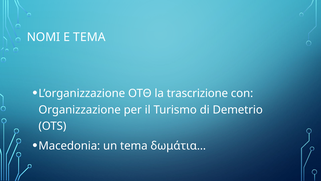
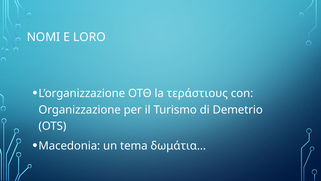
E TEMA: TEMA -> LORO
trascrizione: trascrizione -> τεράστιους
